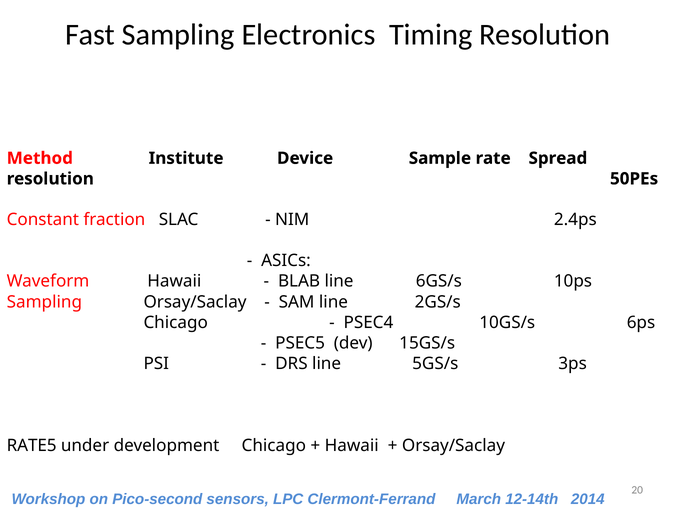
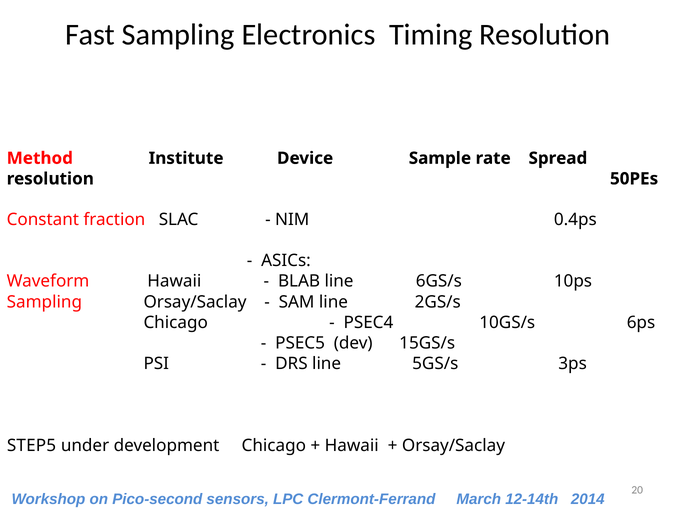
2.4ps: 2.4ps -> 0.4ps
RATE5: RATE5 -> STEP5
